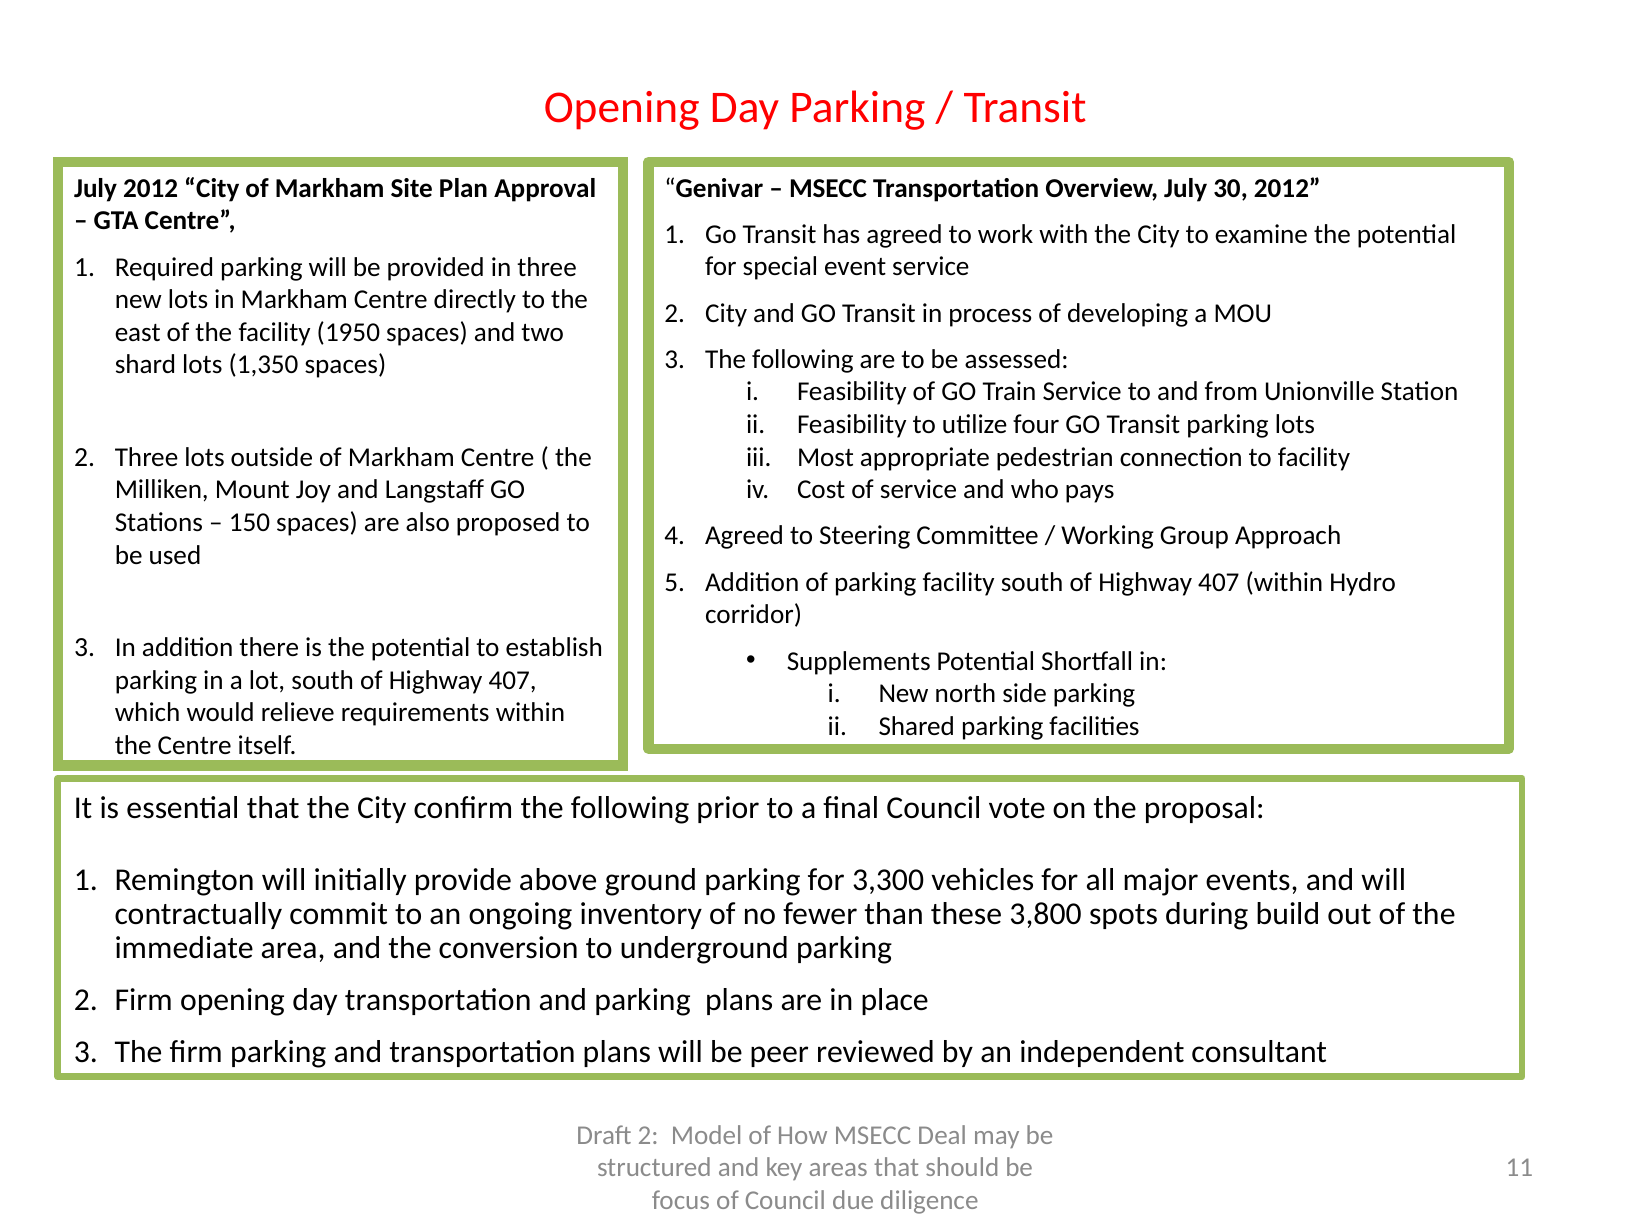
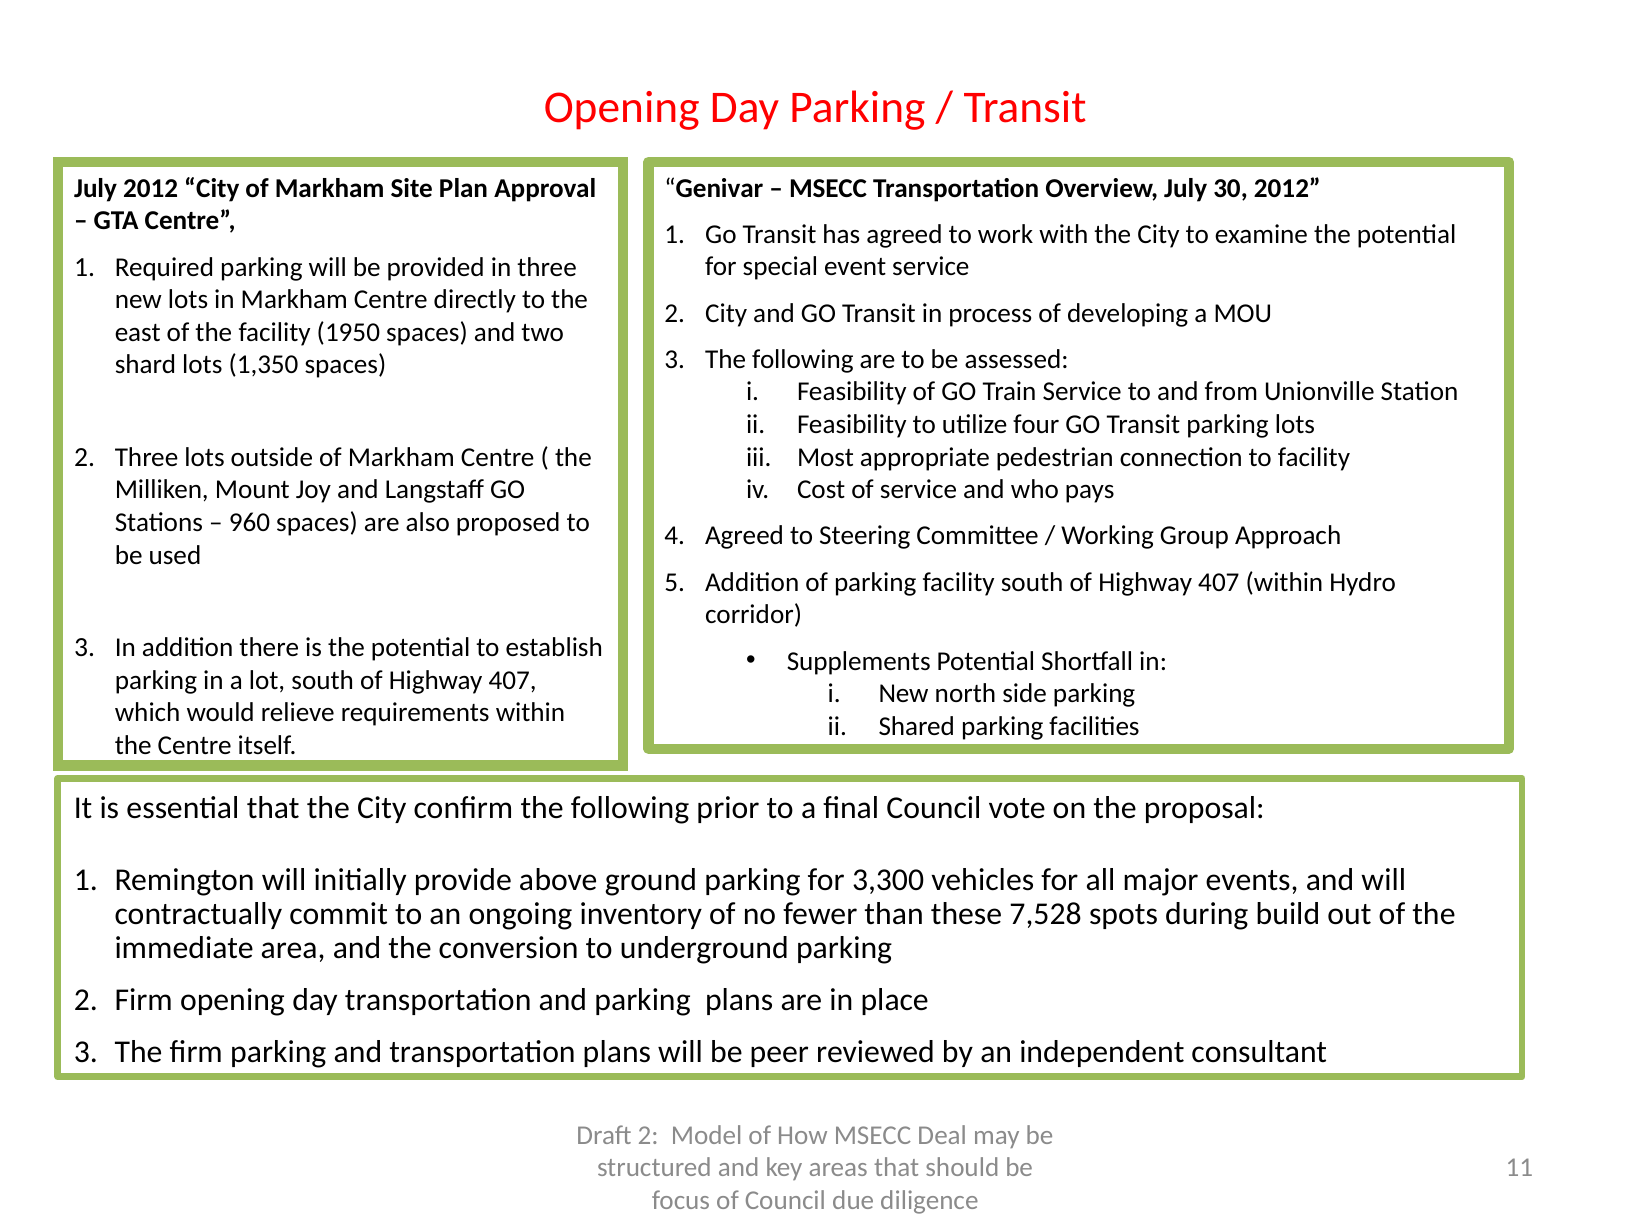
150: 150 -> 960
3,800: 3,800 -> 7,528
